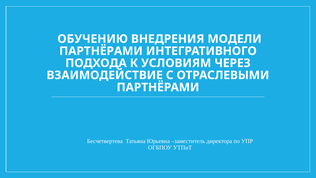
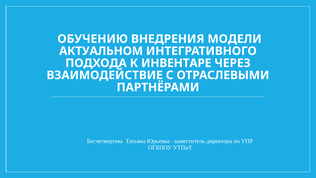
ПАРТНЁРАМИ at (101, 51): ПАРТНЁРАМИ -> АКТУАЛЬНОМ
УСЛОВИЯМ: УСЛОВИЯМ -> ИНВЕНТАРЕ
